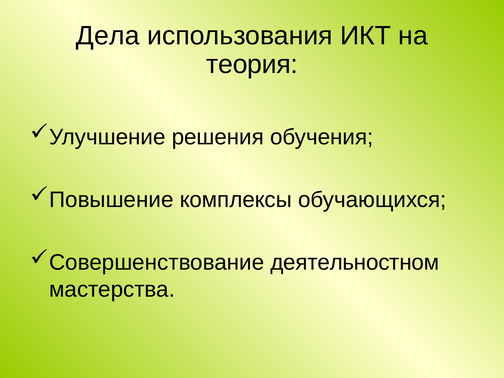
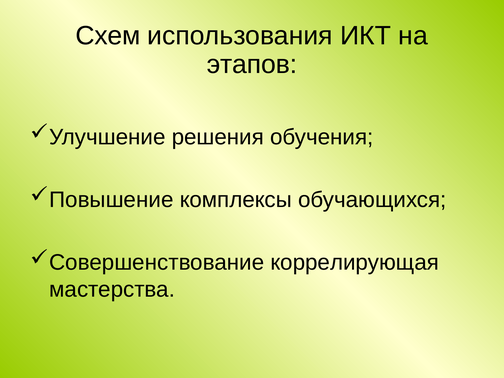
Дела: Дела -> Схем
теория: теория -> этапов
деятельностном: деятельностном -> коррелирующая
